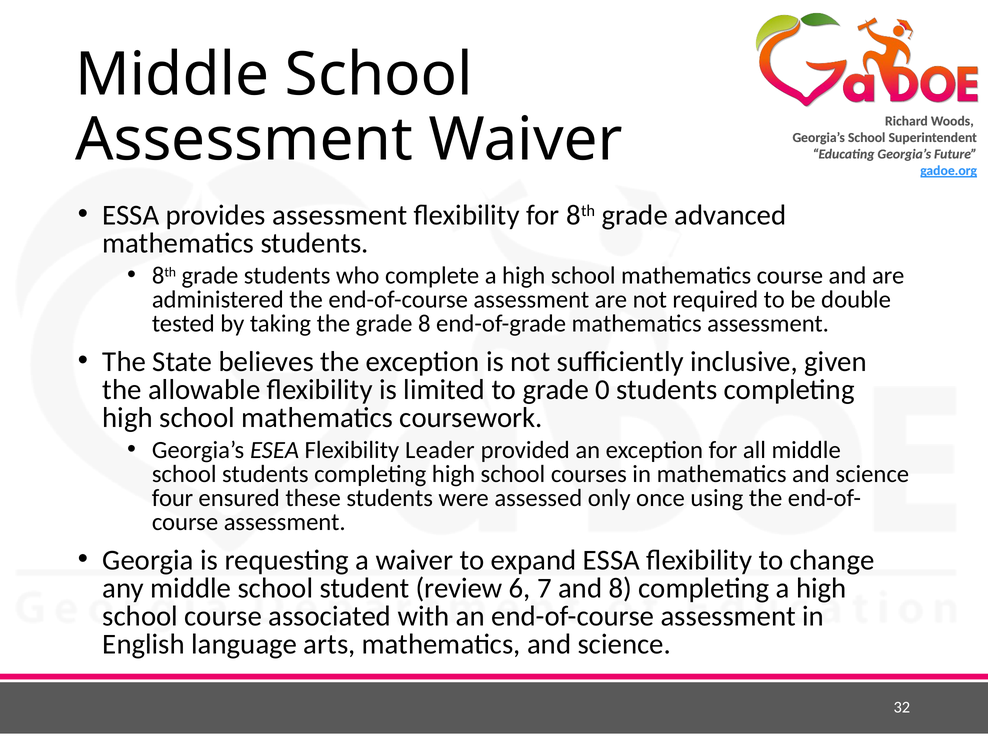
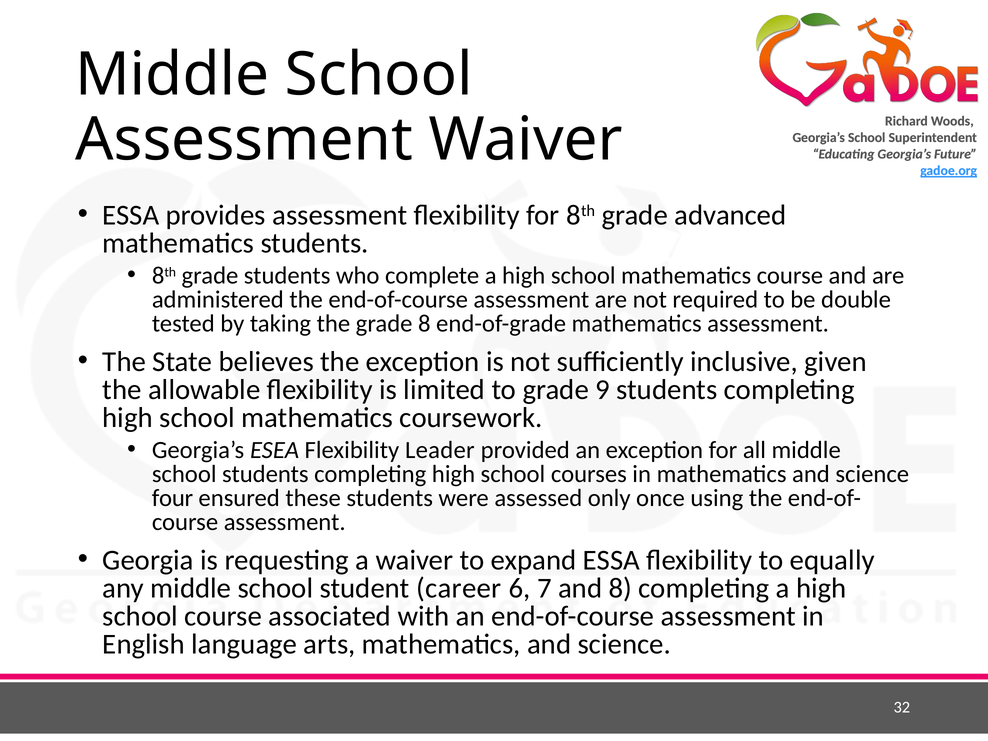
0: 0 -> 9
change: change -> equally
review: review -> career
